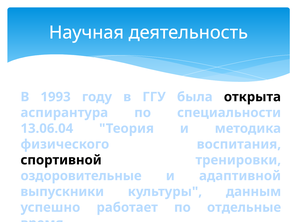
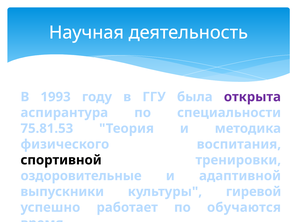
открыта colour: black -> purple
13.06.04: 13.06.04 -> 75.81.53
данным: данным -> гиревой
отдельные: отдельные -> обучаются
